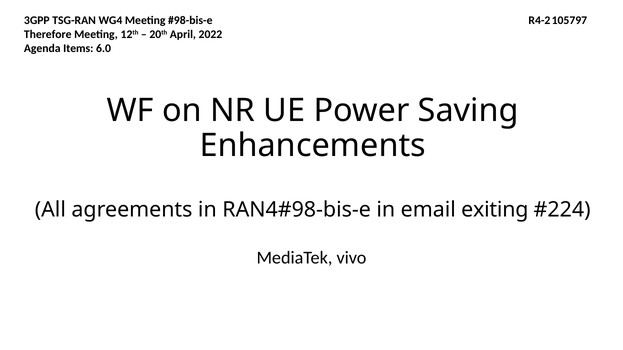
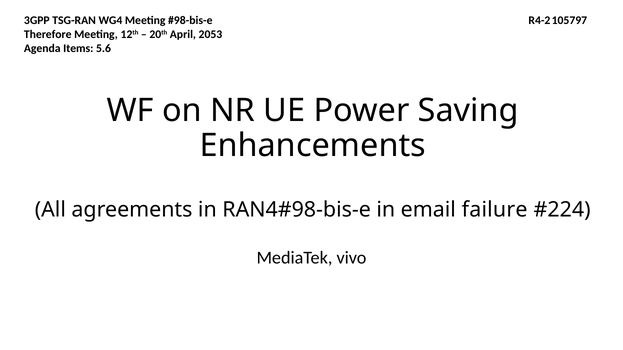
2022: 2022 -> 2053
6.0: 6.0 -> 5.6
exiting: exiting -> failure
